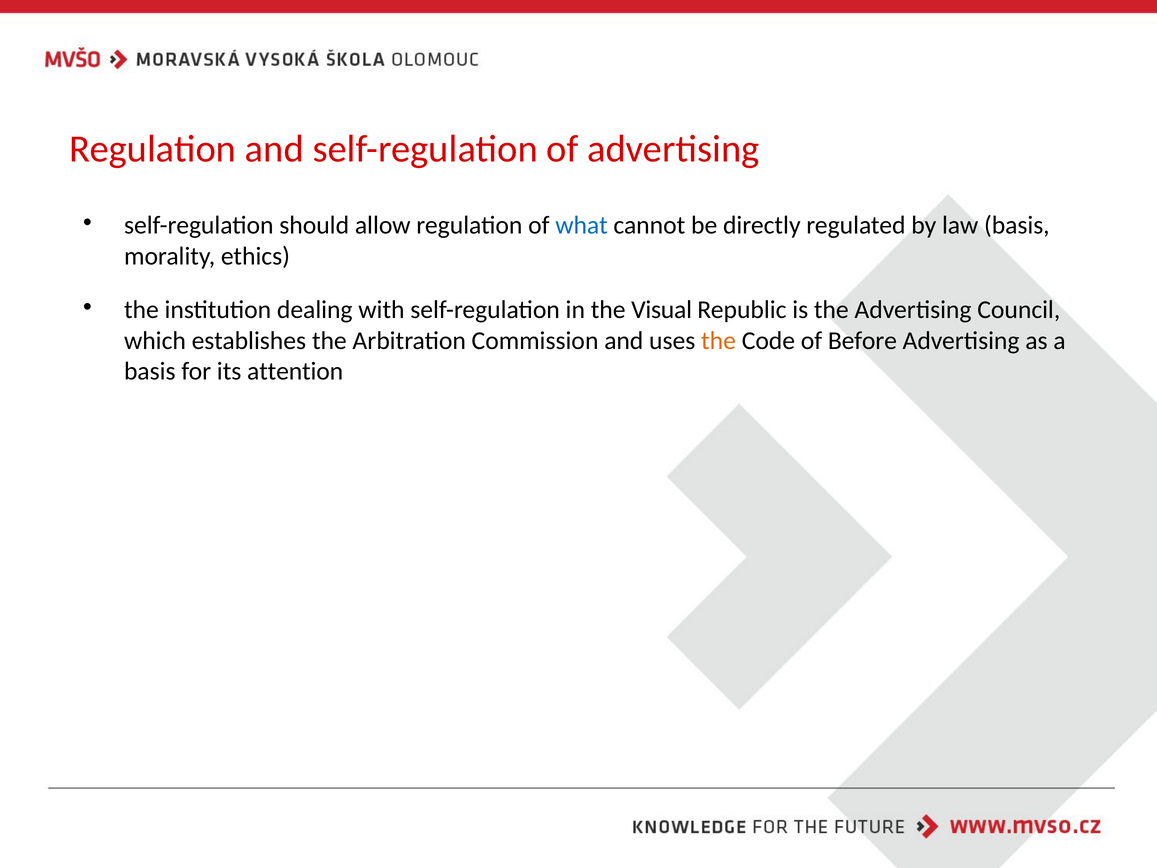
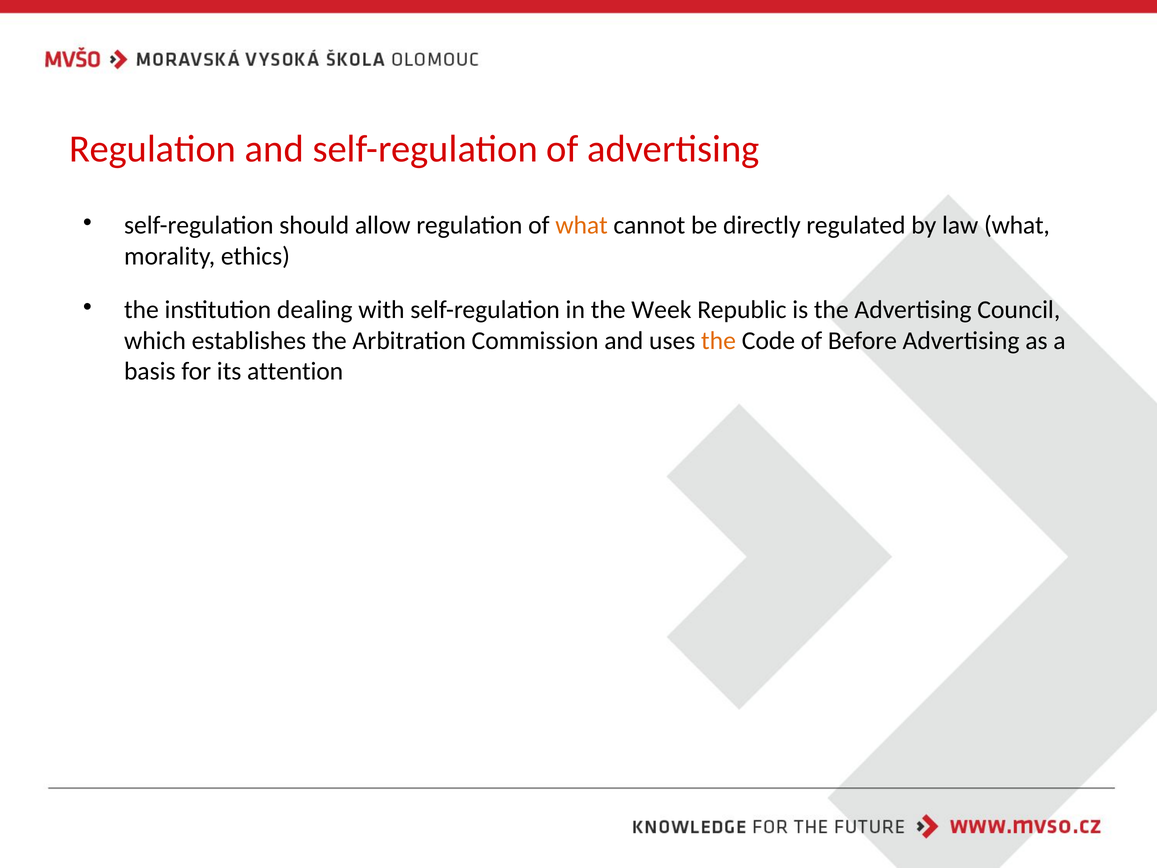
what at (582, 225) colour: blue -> orange
law basis: basis -> what
Visual: Visual -> Week
